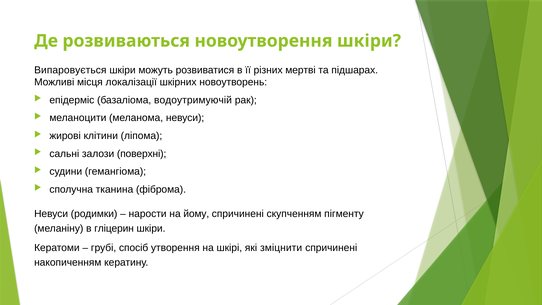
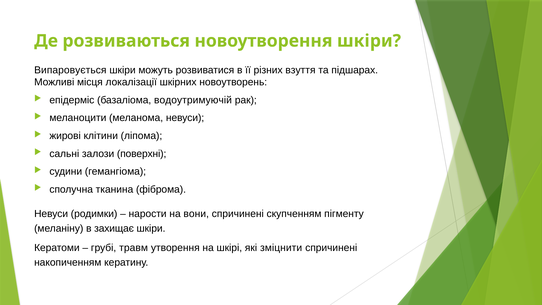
мертві: мертві -> взуття
йому: йому -> вони
гліцерин: гліцерин -> захищає
спосіб: спосіб -> травм
